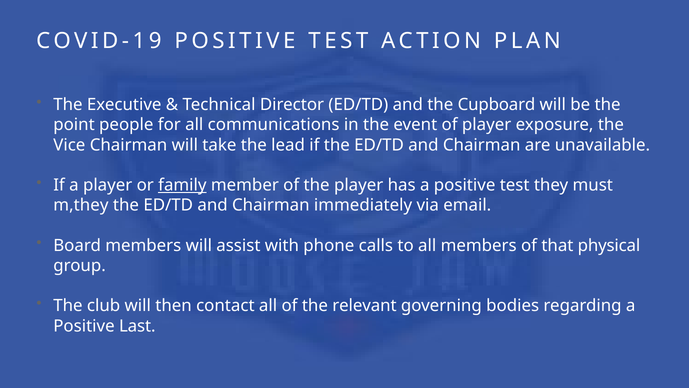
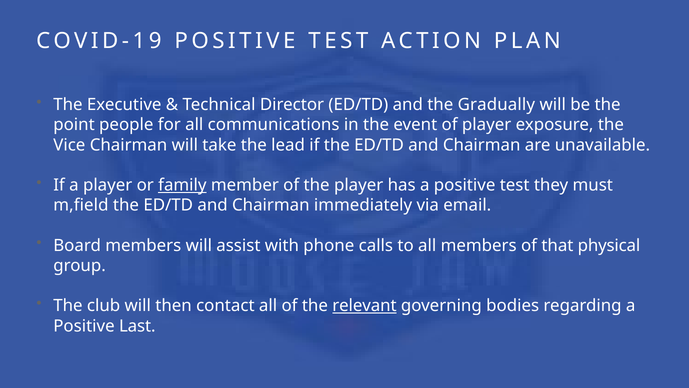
Cupboard: Cupboard -> Gradually
m,they: m,they -> m,field
relevant underline: none -> present
